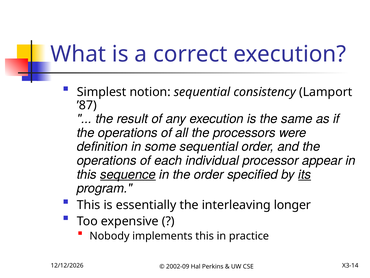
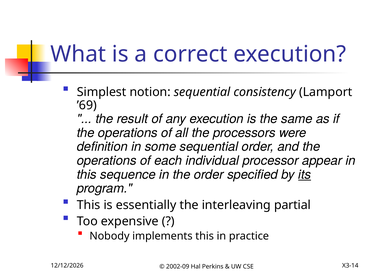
’87: ’87 -> ’69
sequence underline: present -> none
longer: longer -> partial
